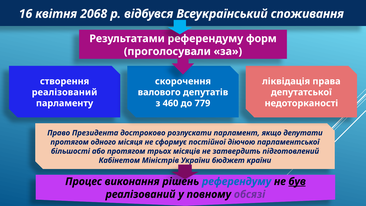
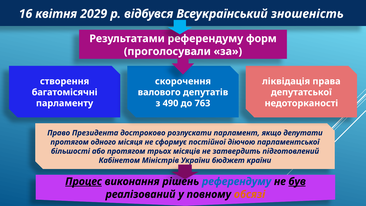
2068: 2068 -> 2029
споживання: споживання -> зношеність
реалізований at (65, 92): реалізований -> багатомісячні
460: 460 -> 490
779: 779 -> 763
Процес underline: none -> present
обсязі colour: purple -> orange
